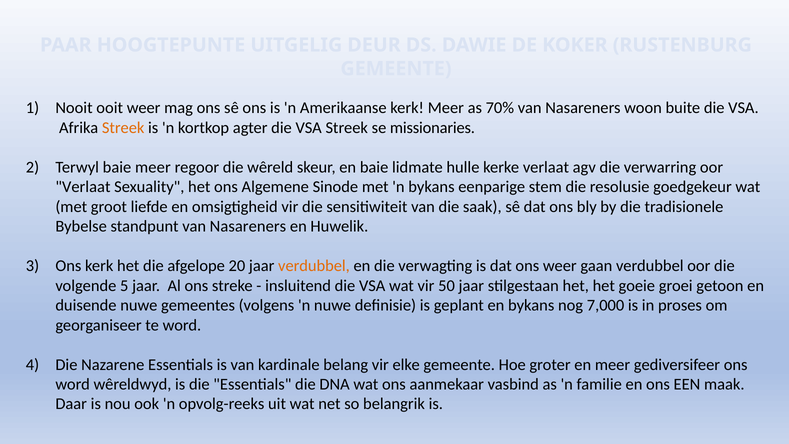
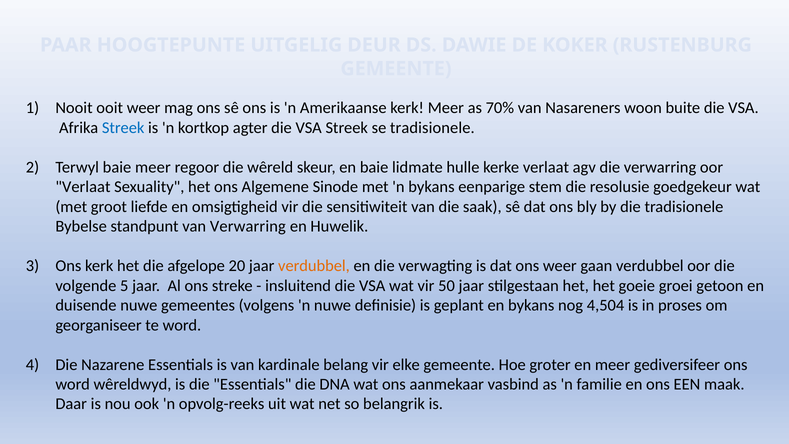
Streek at (123, 128) colour: orange -> blue
se missionaries: missionaries -> tradisionele
standpunt van Nasareners: Nasareners -> Verwarring
7,000: 7,000 -> 4,504
